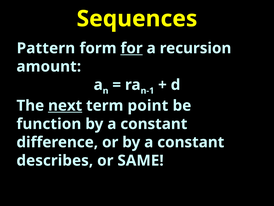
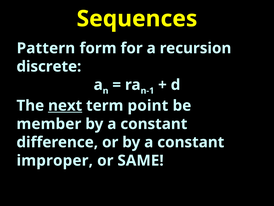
for underline: present -> none
amount: amount -> discrete
function: function -> member
describes: describes -> improper
